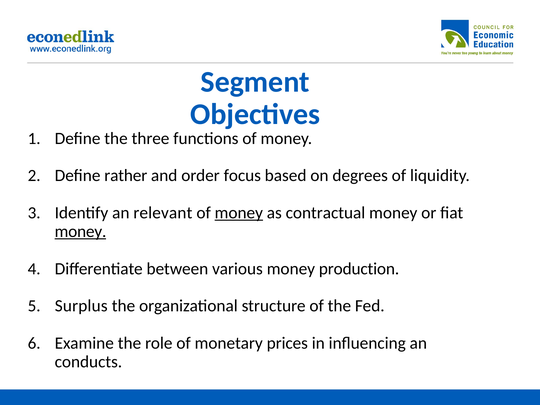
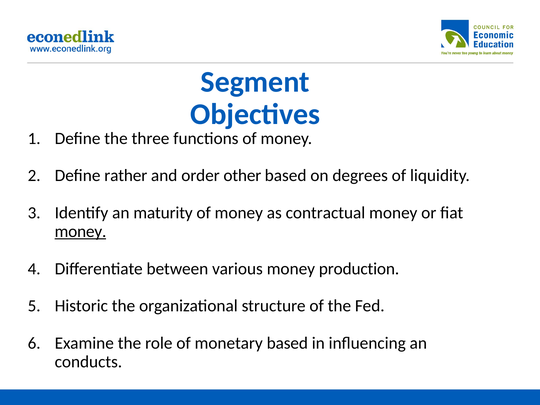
focus: focus -> other
relevant: relevant -> maturity
money at (239, 213) underline: present -> none
Surplus: Surplus -> Historic
monetary prices: prices -> based
